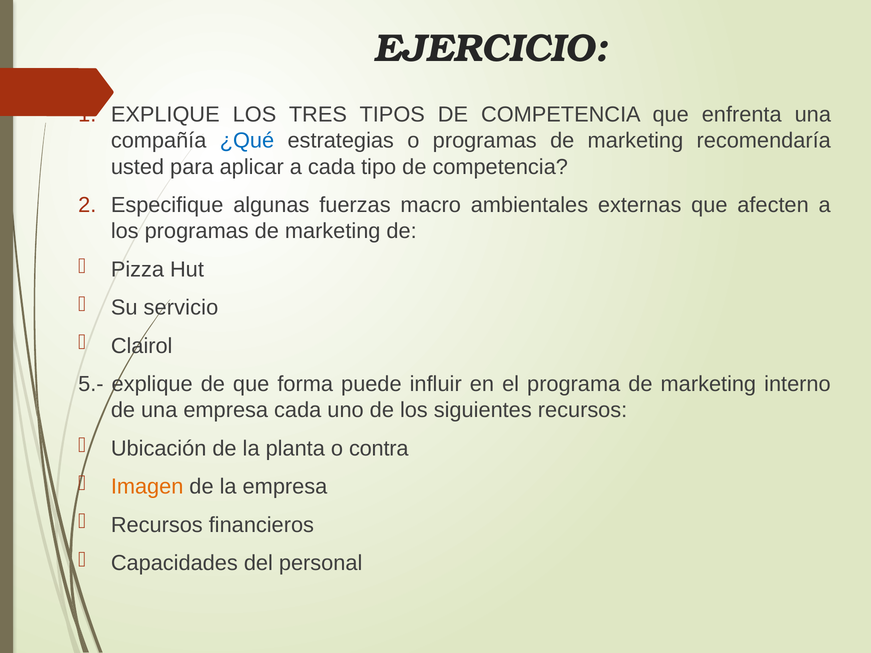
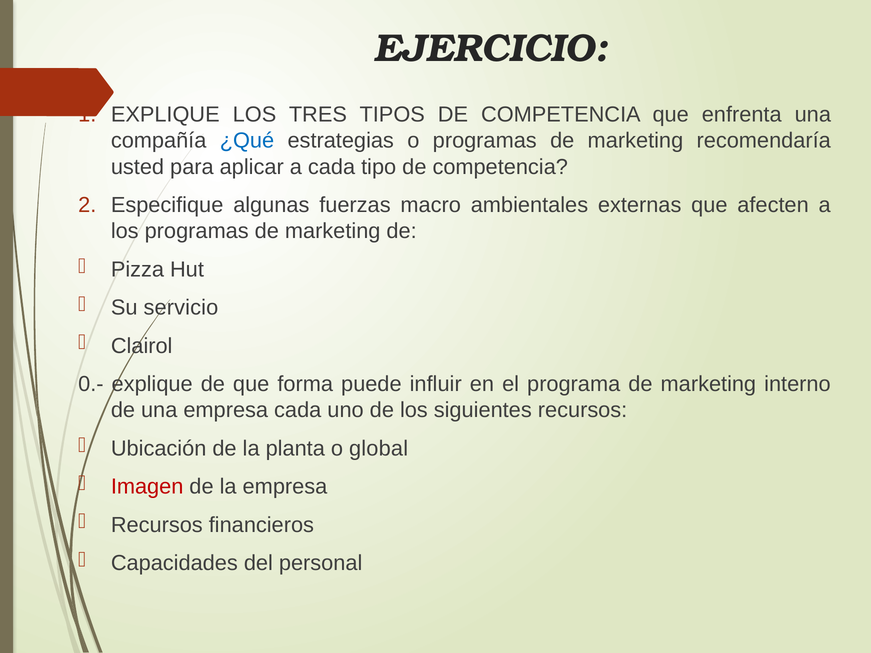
5.-: 5.- -> 0.-
contra: contra -> global
Imagen colour: orange -> red
